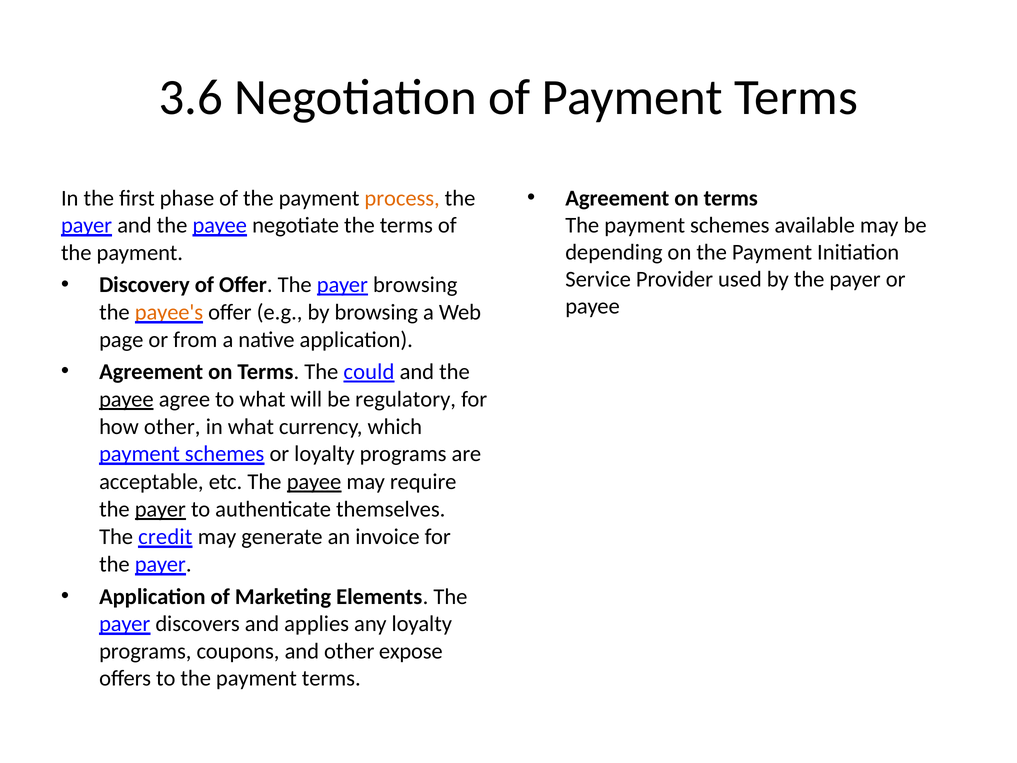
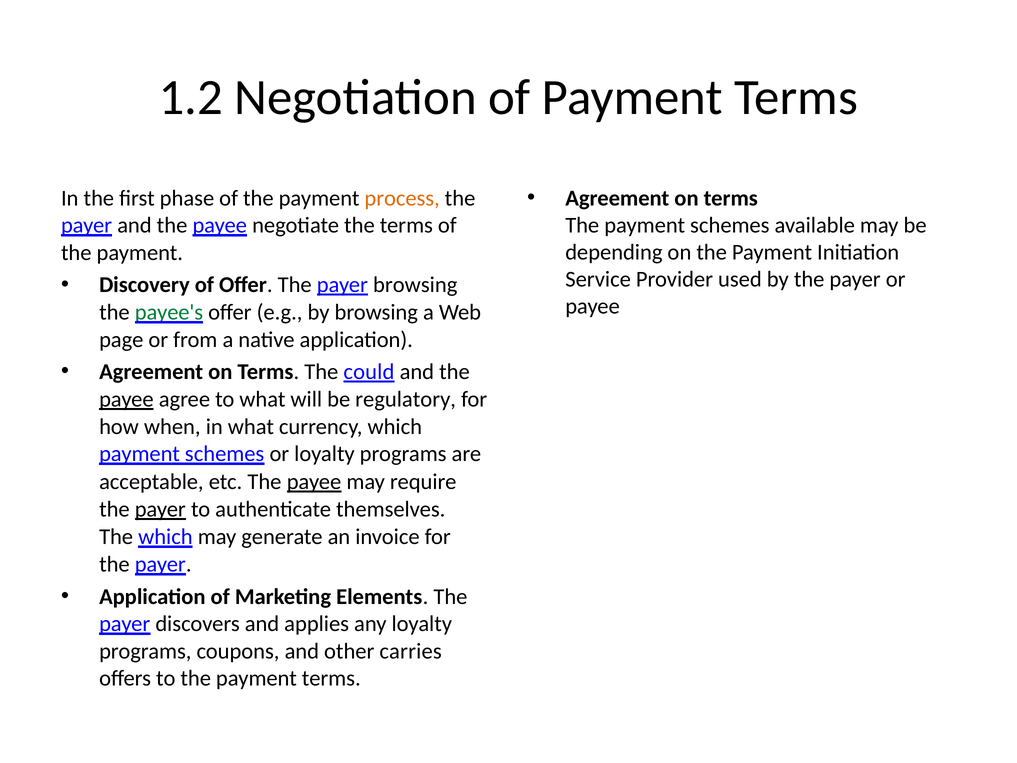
3.6: 3.6 -> 1.2
payee's colour: orange -> green
how other: other -> when
The credit: credit -> which
expose: expose -> carries
